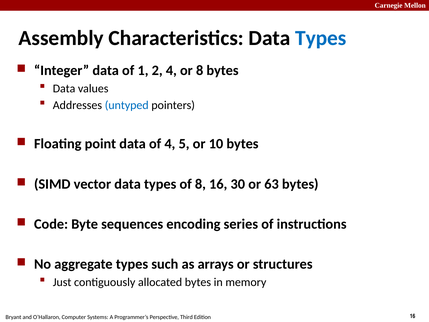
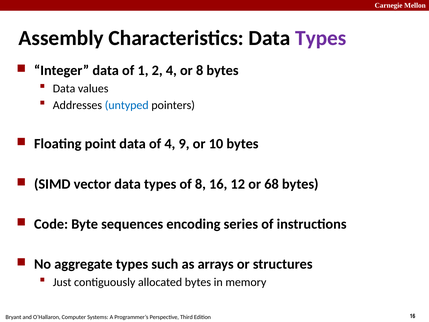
Types at (321, 38) colour: blue -> purple
5: 5 -> 9
30: 30 -> 12
63: 63 -> 68
